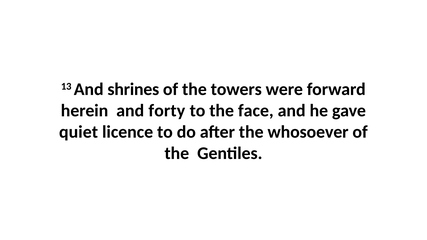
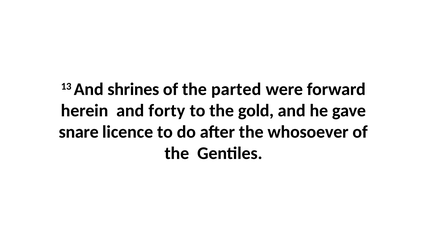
towers: towers -> parted
face: face -> gold
quiet: quiet -> snare
